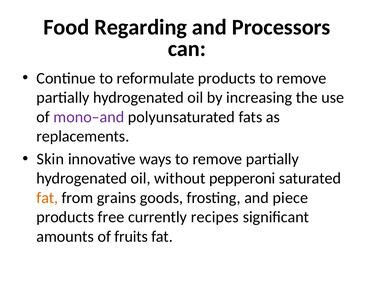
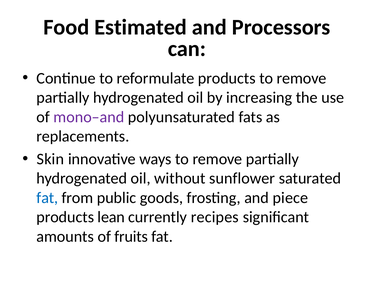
Regarding: Regarding -> Estimated
pepperoni: pepperoni -> sunflower
fat at (47, 197) colour: orange -> blue
grains: grains -> public
free: free -> lean
